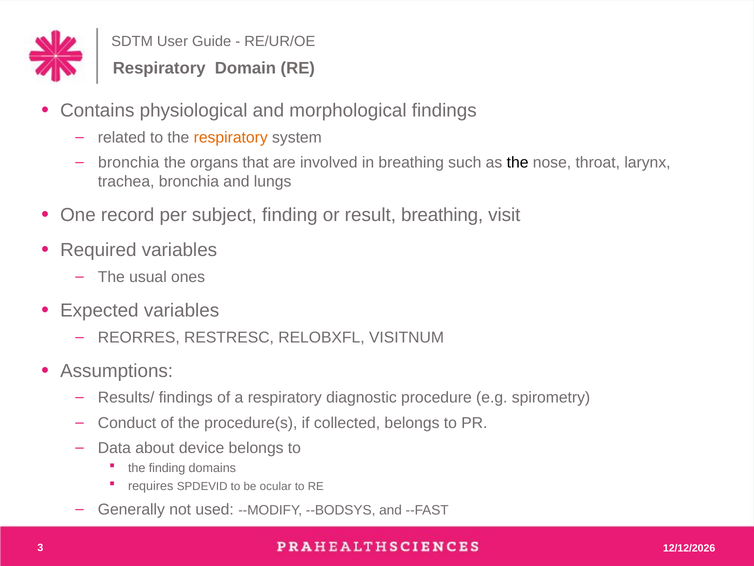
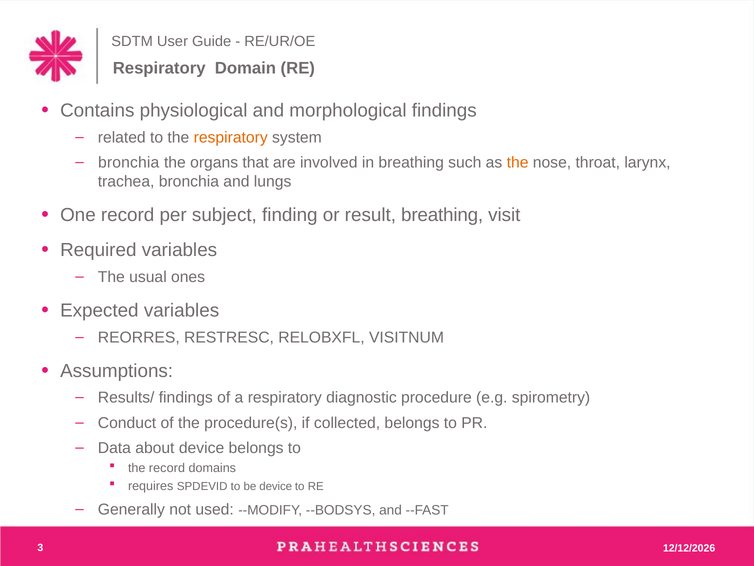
the at (518, 162) colour: black -> orange
the finding: finding -> record
be ocular: ocular -> device
